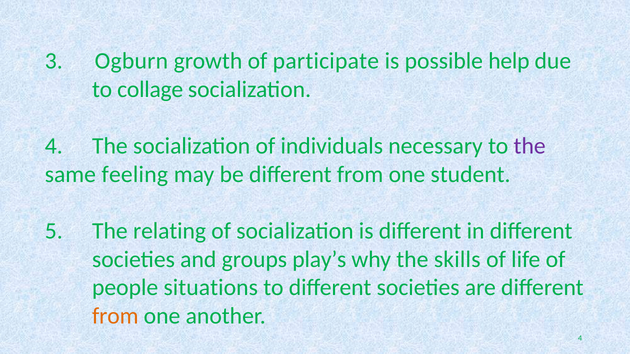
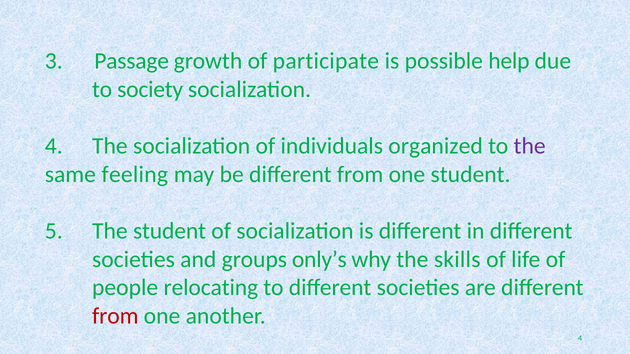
Ogburn: Ogburn -> Passage
collage: collage -> society
necessary: necessary -> organized
The relating: relating -> student
play’s: play’s -> only’s
situations: situations -> relocating
from at (115, 316) colour: orange -> red
